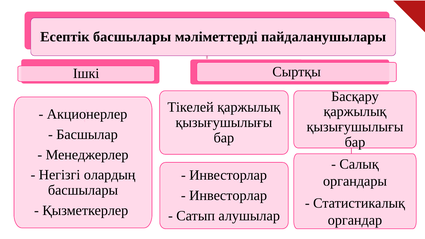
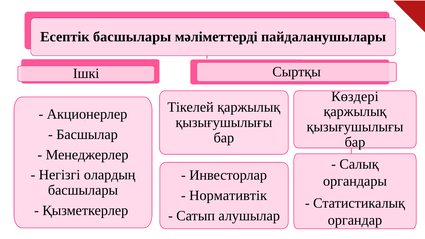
Басқару: Басқару -> Көздері
Инвесторлар at (228, 196): Инвесторлар -> Нормативтік
